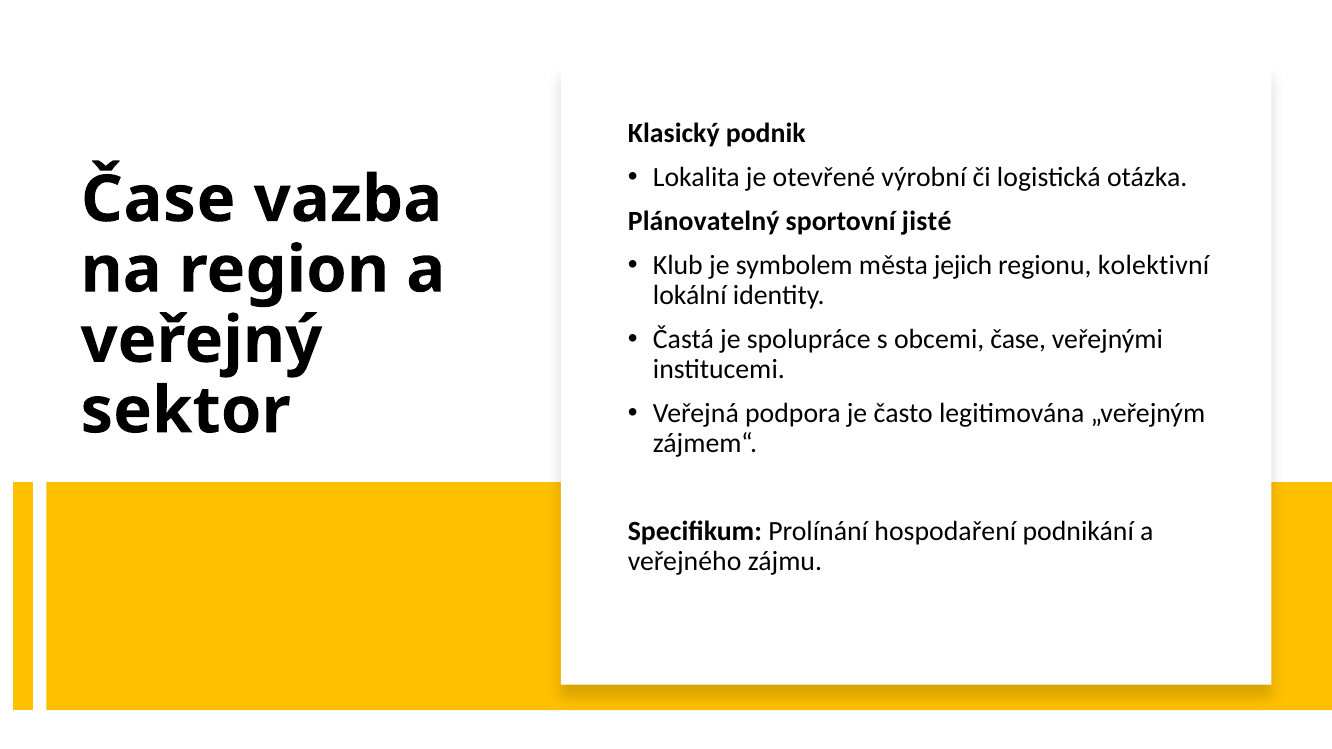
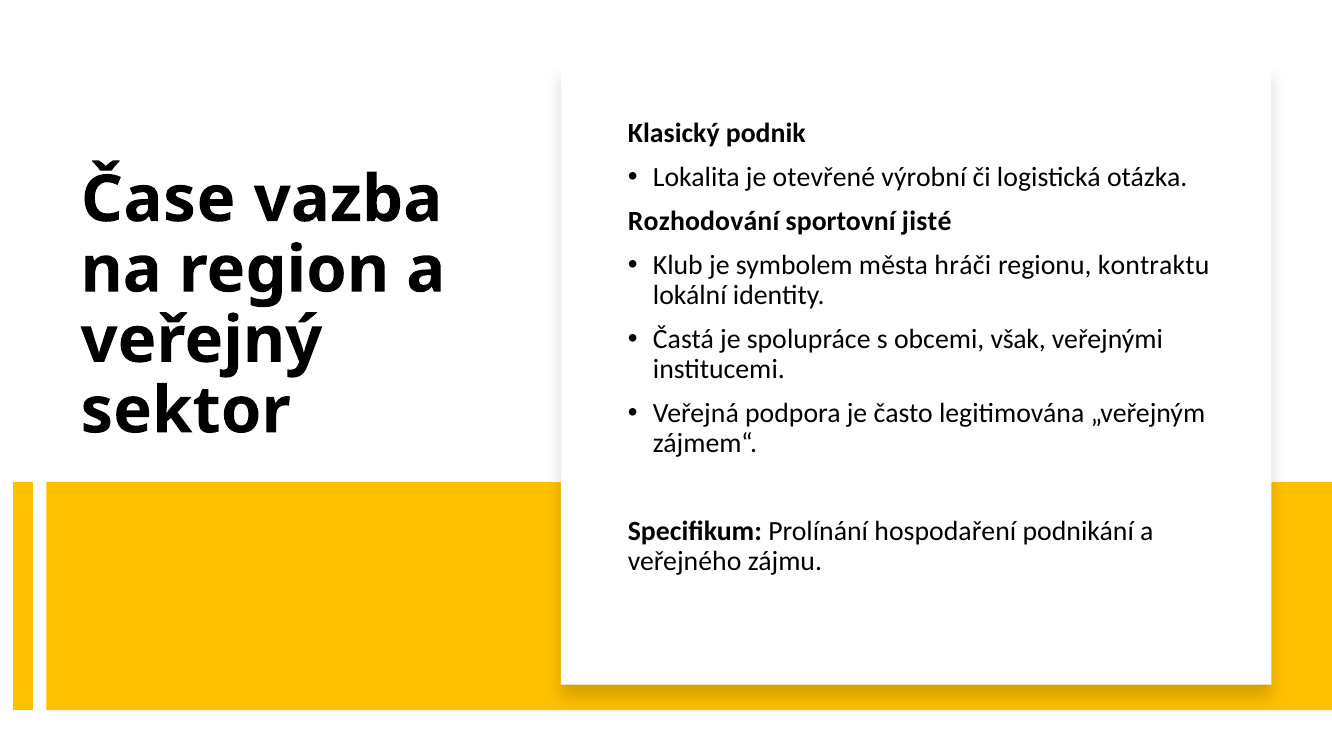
Plánovatelný: Plánovatelný -> Rozhodování
jejich: jejich -> hráči
kolektivní: kolektivní -> kontraktu
obcemi čase: čase -> však
